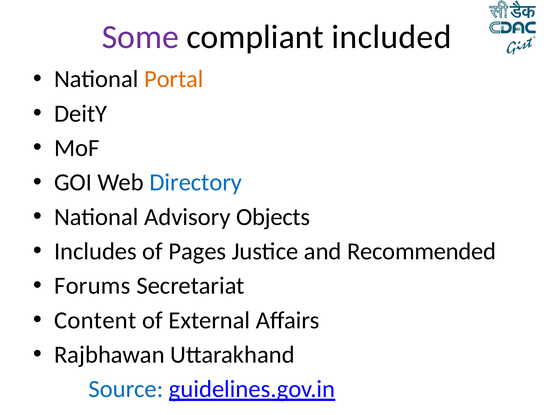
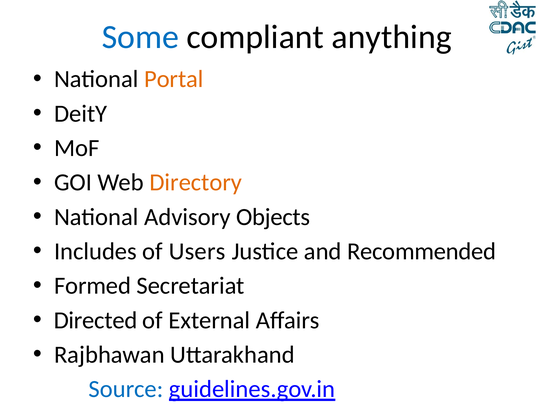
Some colour: purple -> blue
included: included -> anything
Directory colour: blue -> orange
Pages: Pages -> Users
Forums: Forums -> Formed
Content: Content -> Directed
